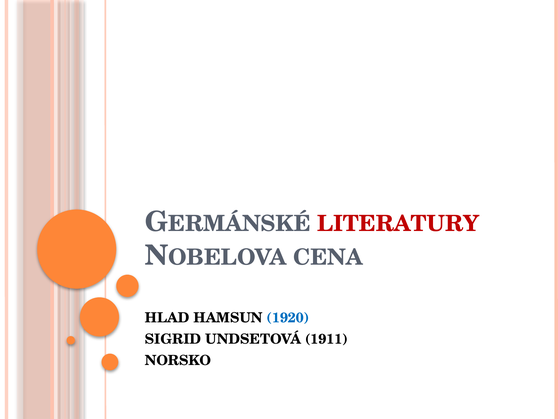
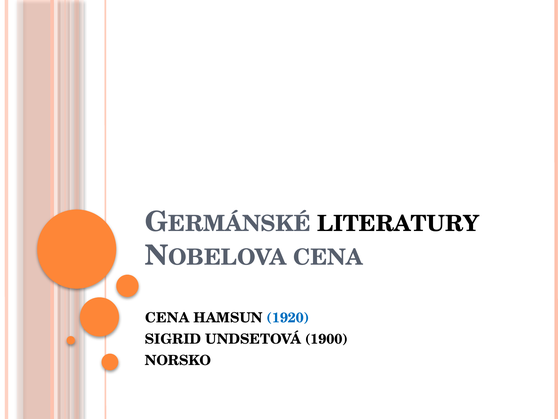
LITERATURY colour: red -> black
HLAD at (167, 317): HLAD -> CENA
1911: 1911 -> 1900
